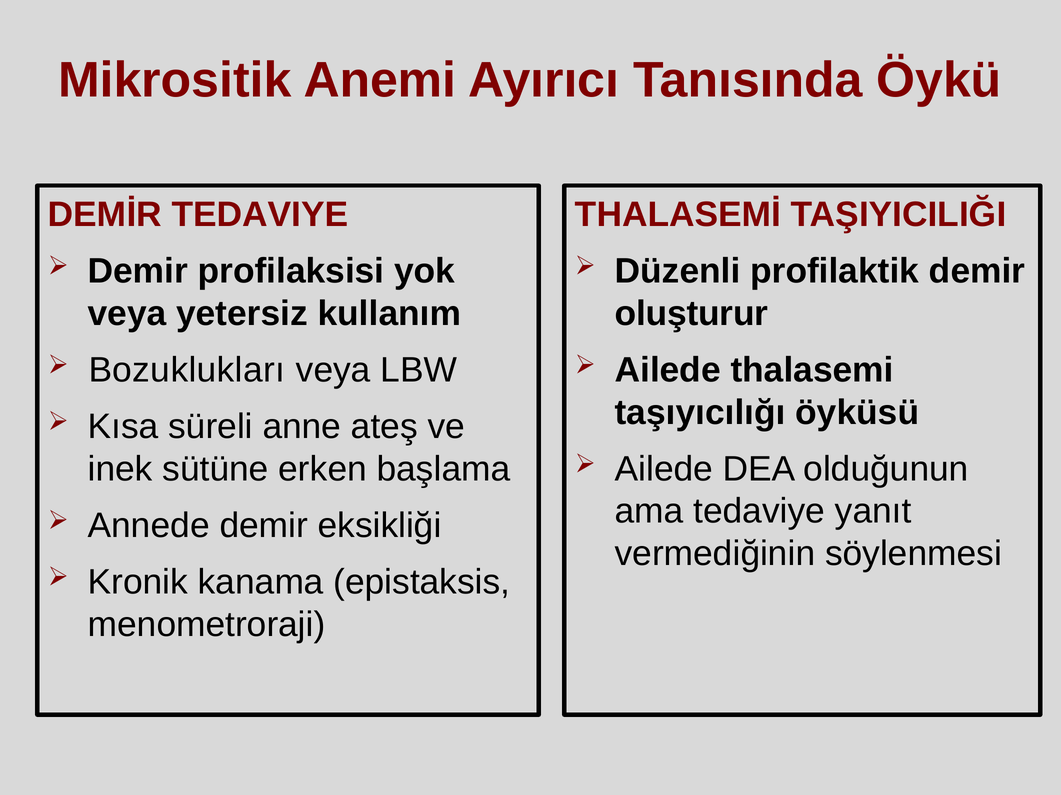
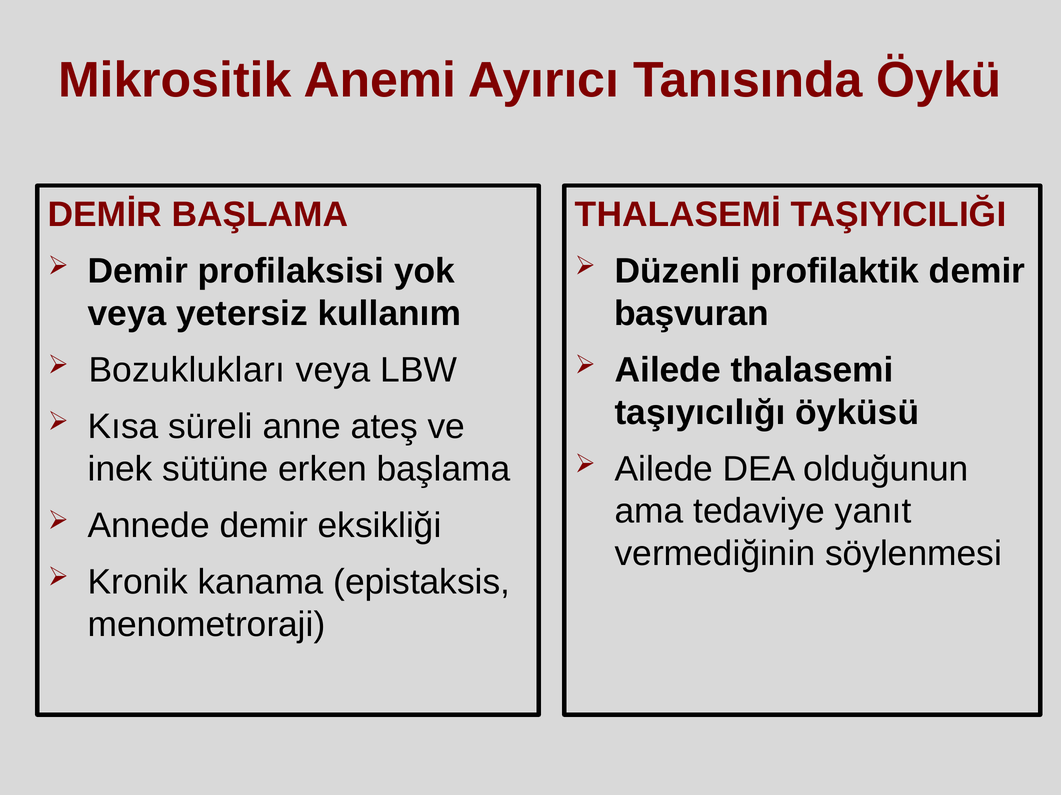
DEMİR TEDAVIYE: TEDAVIYE -> BAŞLAMA
oluşturur: oluşturur -> başvuran
